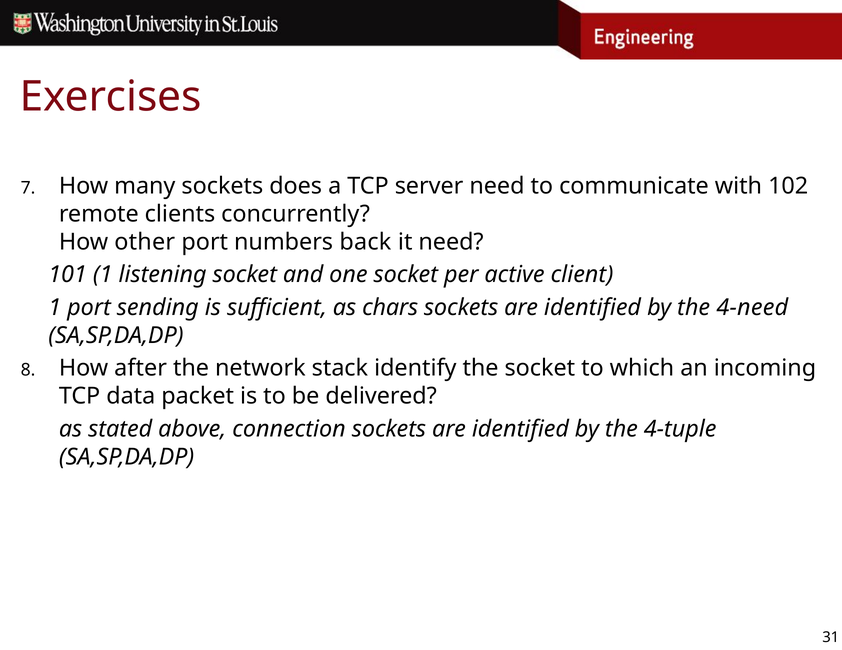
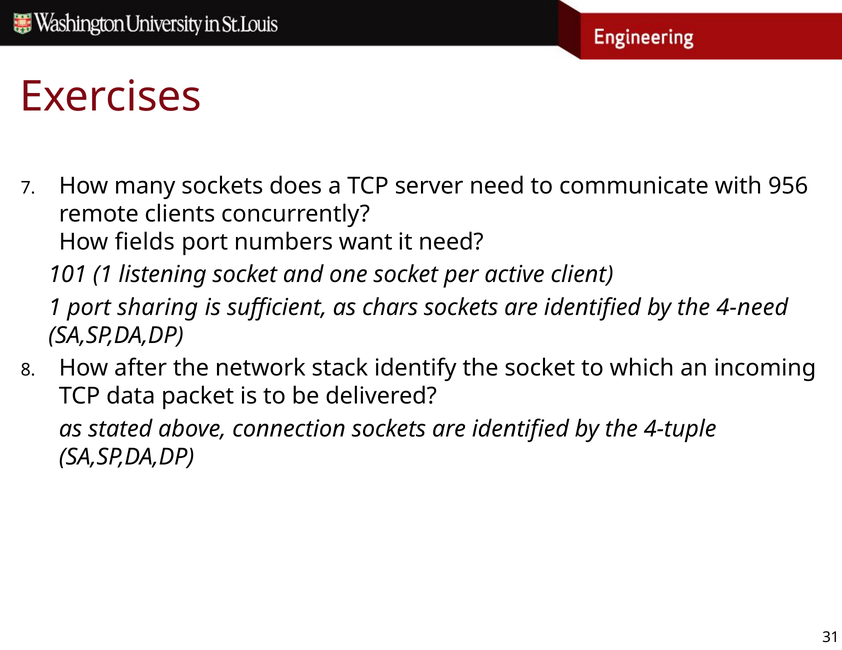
102: 102 -> 956
other: other -> fields
back: back -> want
sending: sending -> sharing
